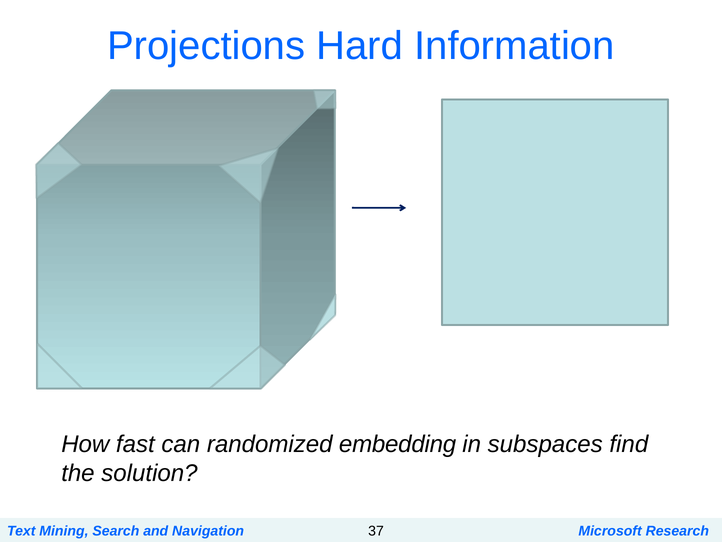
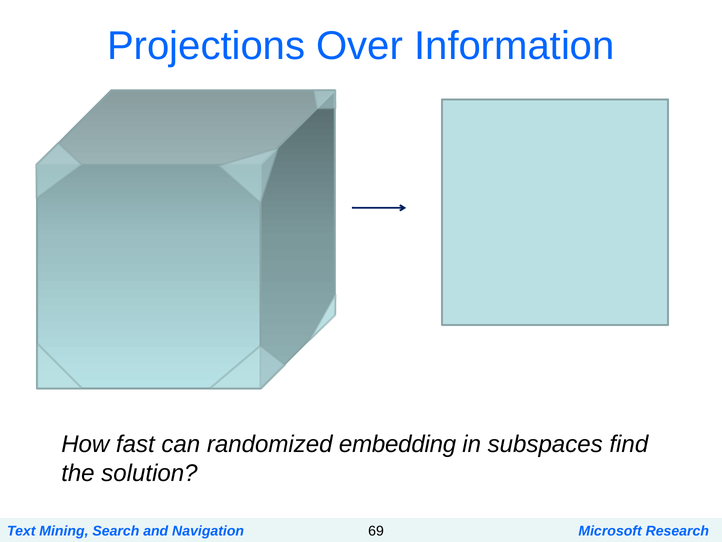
Hard: Hard -> Over
37: 37 -> 69
